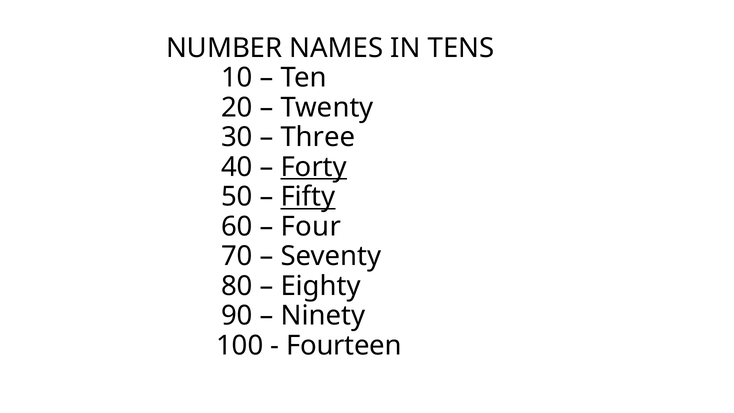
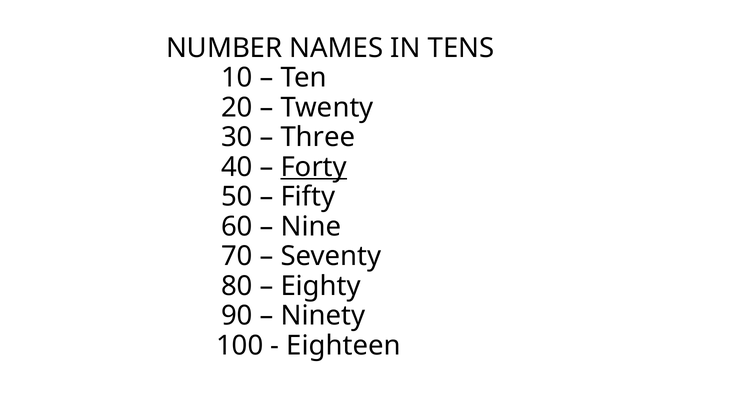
Fifty underline: present -> none
Four: Four -> Nine
Fourteen: Fourteen -> Eighteen
